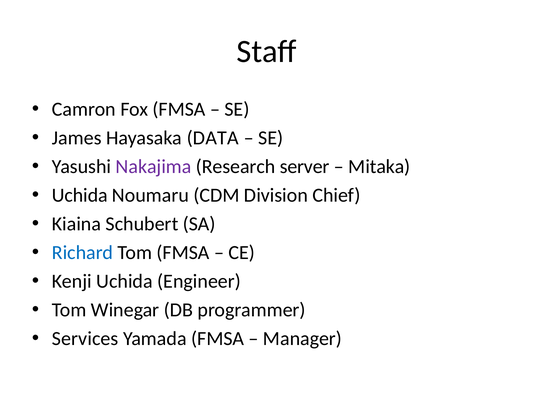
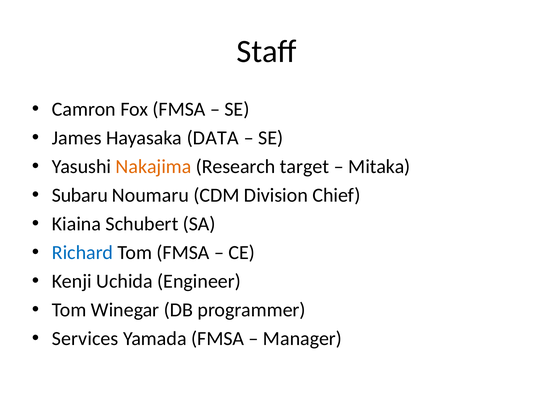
Nakajima colour: purple -> orange
server: server -> target
Uchida at (80, 196): Uchida -> Subaru
